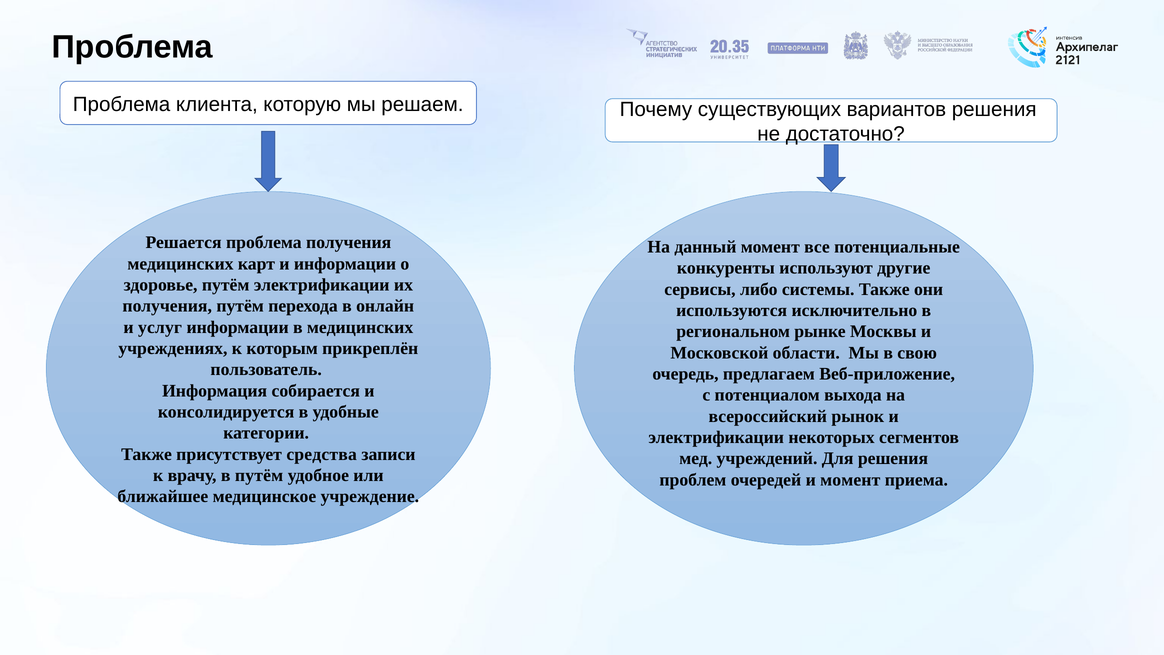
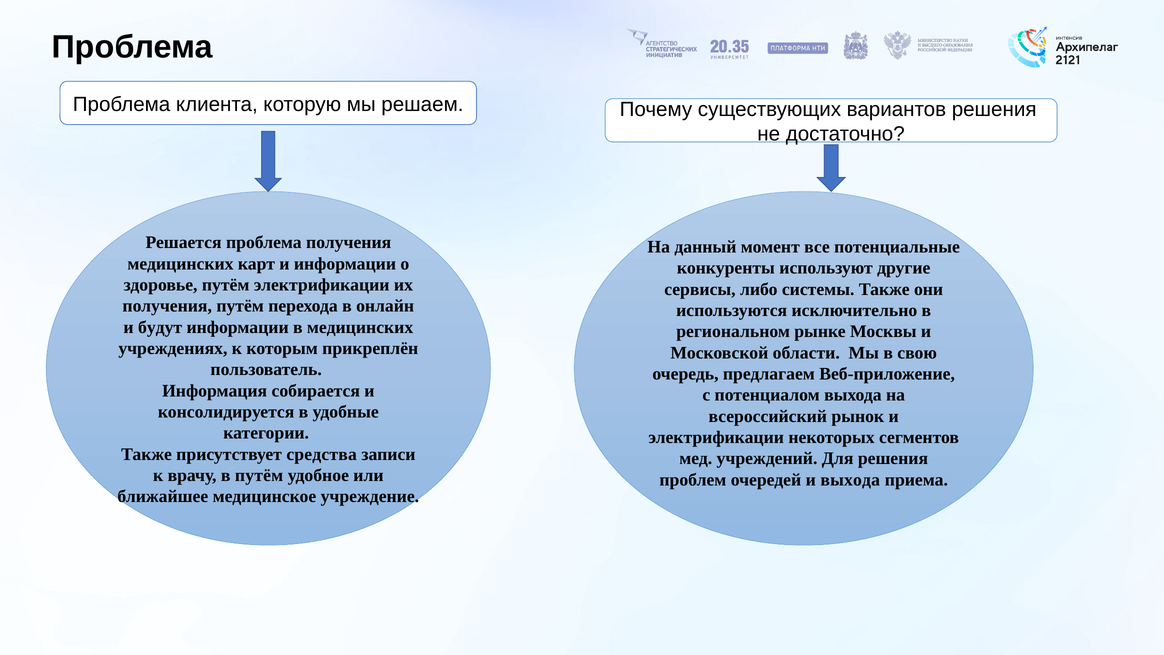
услуг: услуг -> будут
и момент: момент -> выхода
